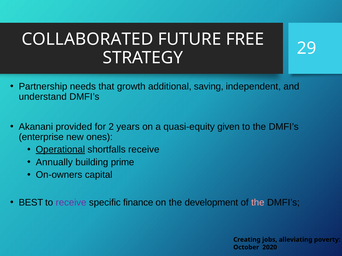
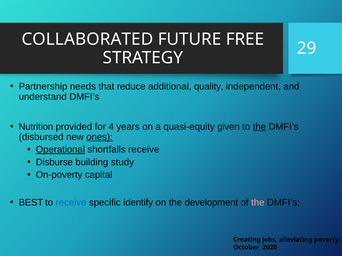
growth: growth -> reduce
saving: saving -> quality
Akanani: Akanani -> Nutrition
2: 2 -> 4
the at (259, 127) underline: none -> present
enterprise: enterprise -> disbursed
ones underline: none -> present
Annually: Annually -> Disburse
prime: prime -> study
On-owners: On-owners -> On-poverty
receive at (71, 203) colour: purple -> blue
finance: finance -> identify
